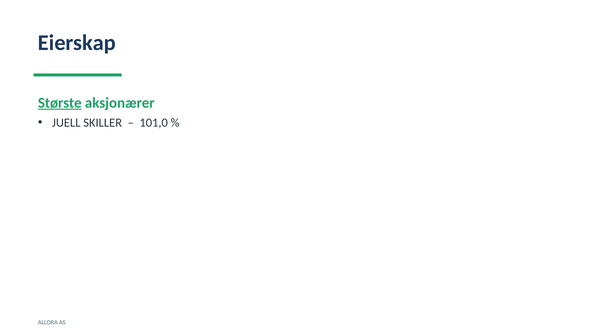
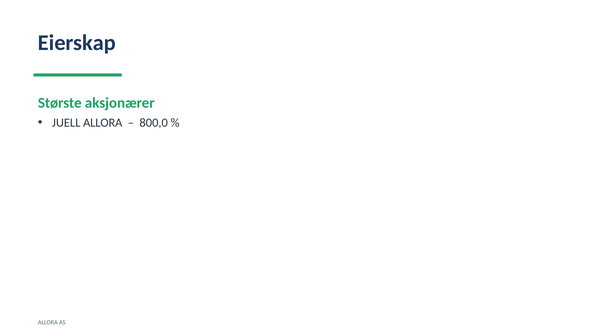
Største underline: present -> none
JUELL SKILLER: SKILLER -> ALLORA
101,0: 101,0 -> 800,0
